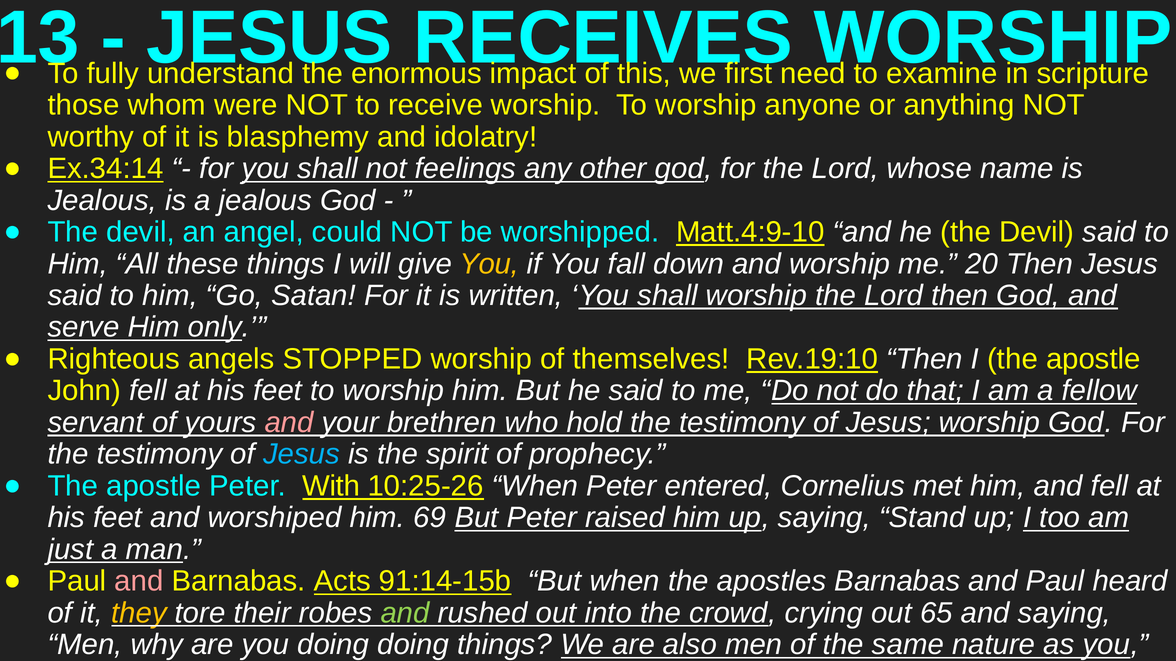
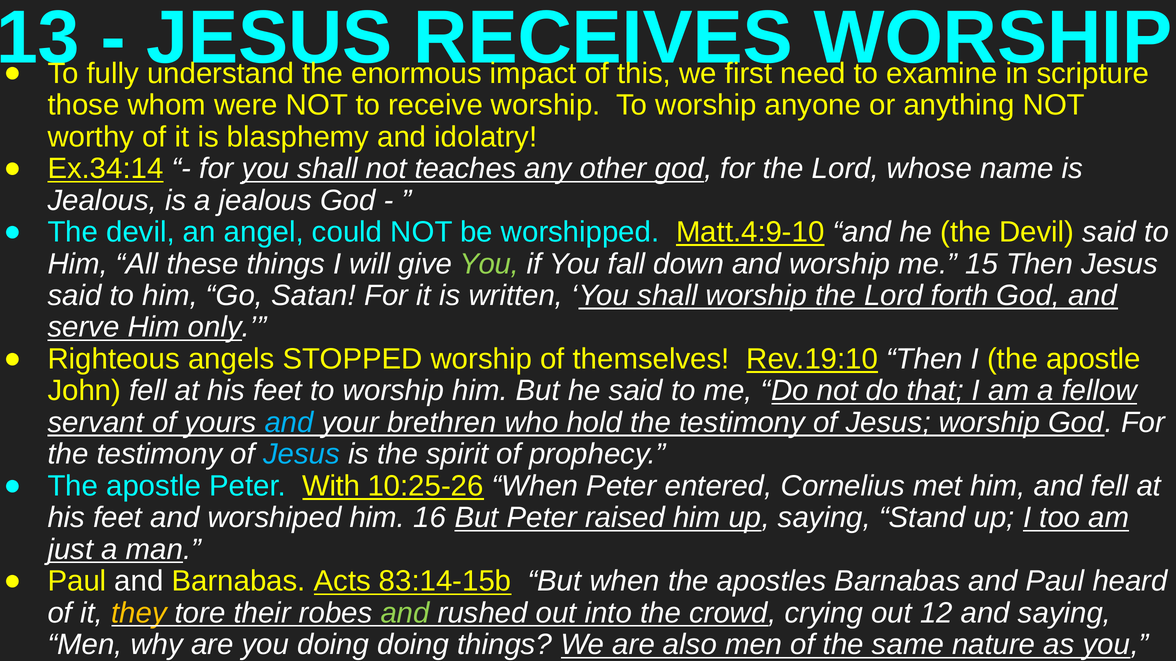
feelings: feelings -> teaches
You at (489, 264) colour: yellow -> light green
20: 20 -> 15
Lord then: then -> forth
and at (289, 423) colour: pink -> light blue
69: 69 -> 16
and at (139, 582) colour: pink -> white
91:14-15b: 91:14-15b -> 83:14-15b
65: 65 -> 12
